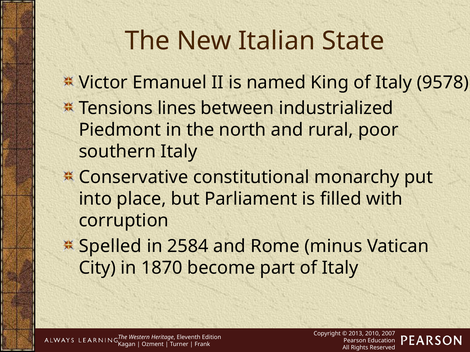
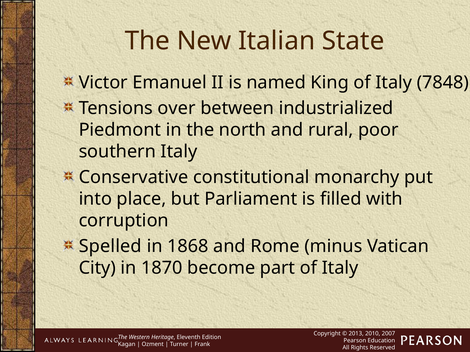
9578: 9578 -> 7848
lines: lines -> over
2584: 2584 -> 1868
